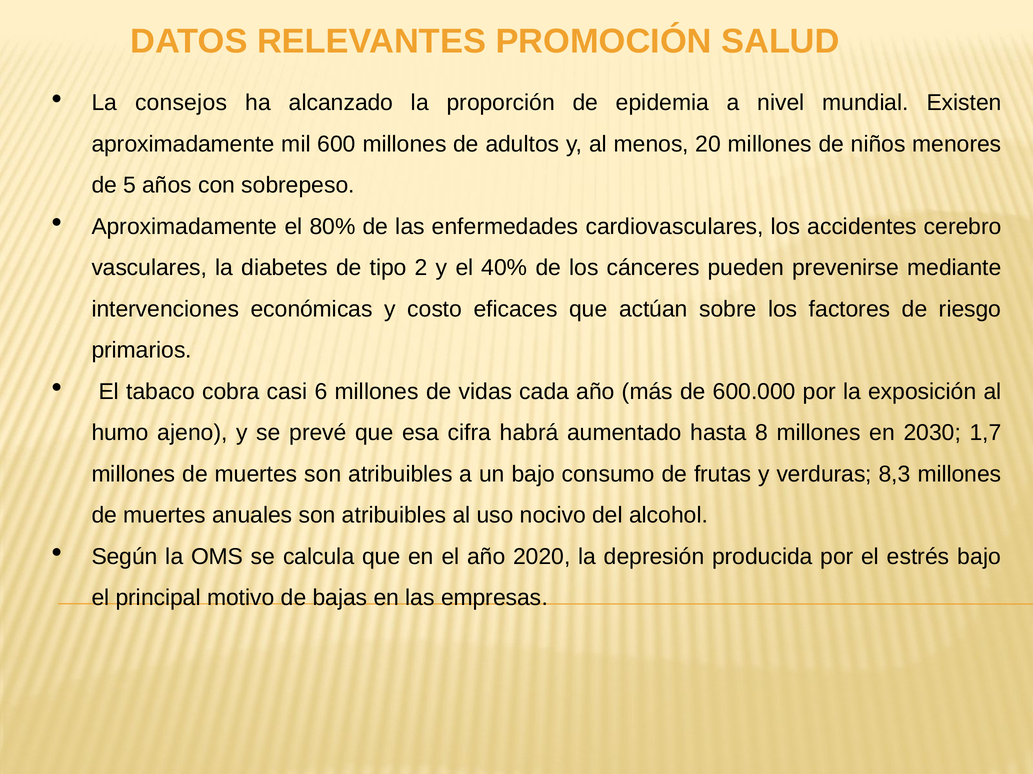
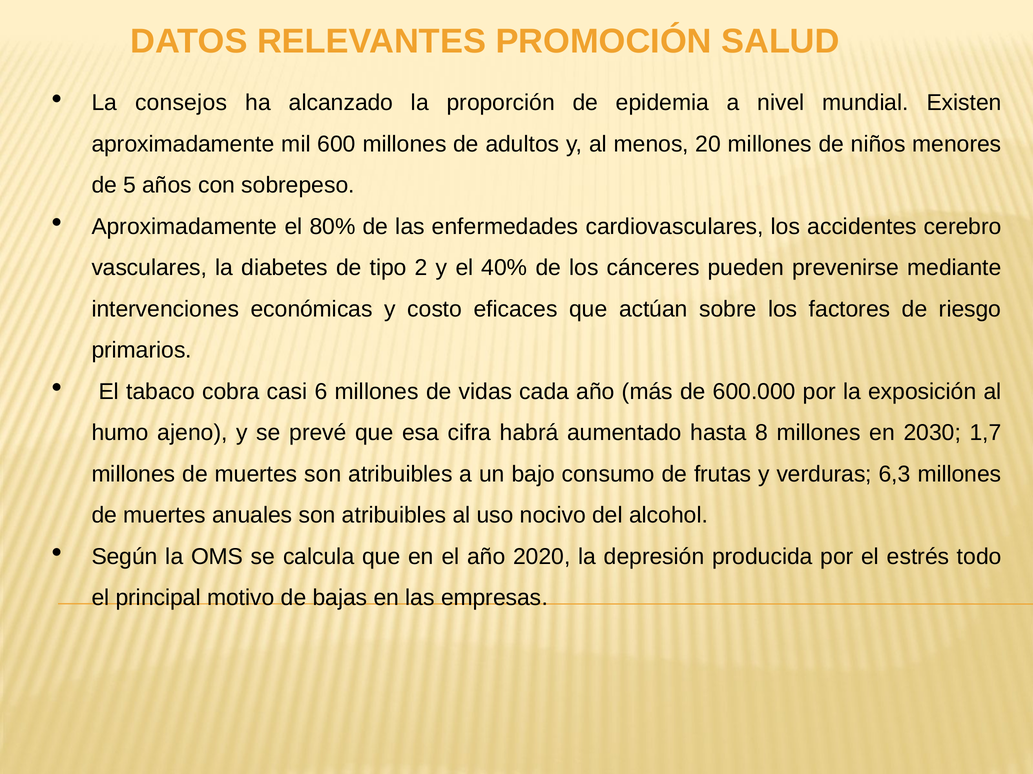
8,3: 8,3 -> 6,3
estrés bajo: bajo -> todo
